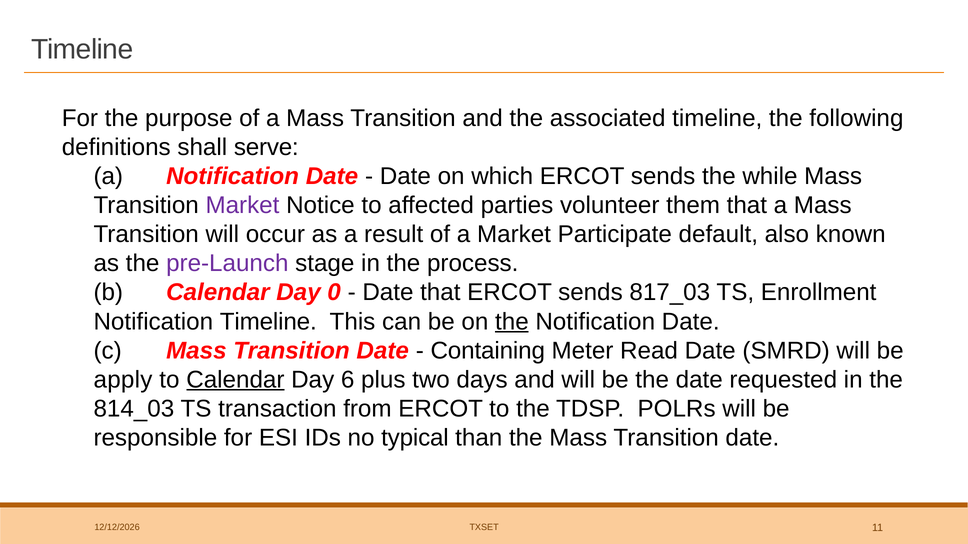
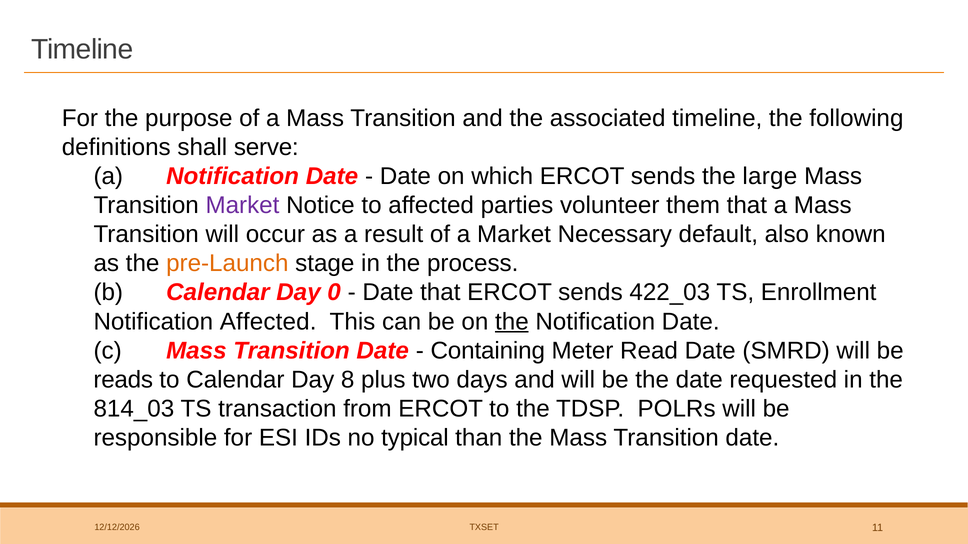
while: while -> large
Participate: Participate -> Necessary
pre-Launch colour: purple -> orange
817_03: 817_03 -> 422_03
Notification Timeline: Timeline -> Affected
apply: apply -> reads
Calendar at (235, 380) underline: present -> none
6: 6 -> 8
